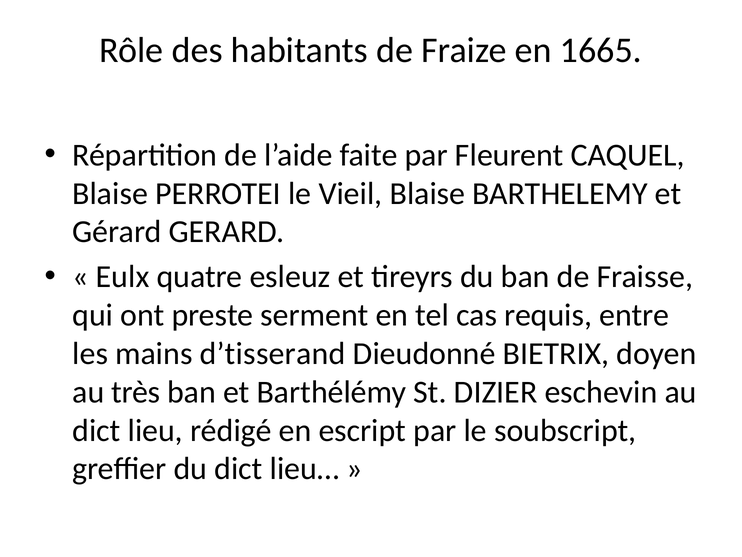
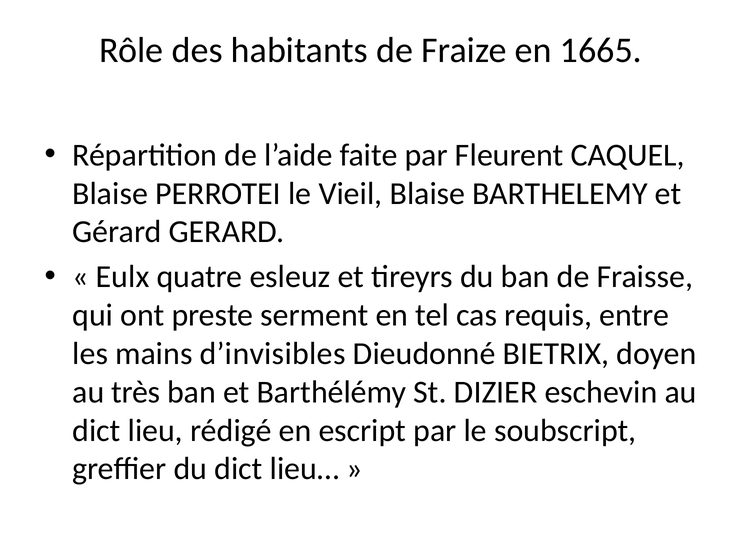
d’tisserand: d’tisserand -> d’invisibles
